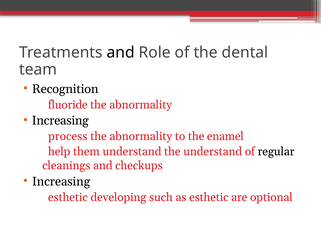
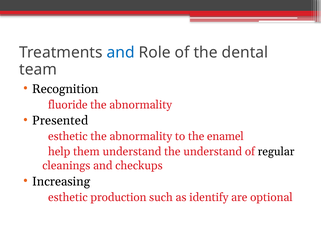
and at (121, 52) colour: black -> blue
Increasing at (60, 120): Increasing -> Presented
process at (68, 136): process -> esthetic
developing: developing -> production
as esthetic: esthetic -> identify
